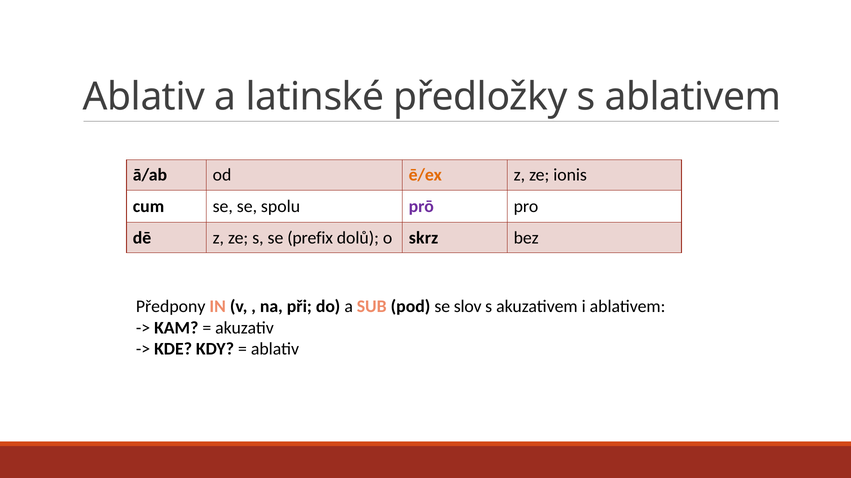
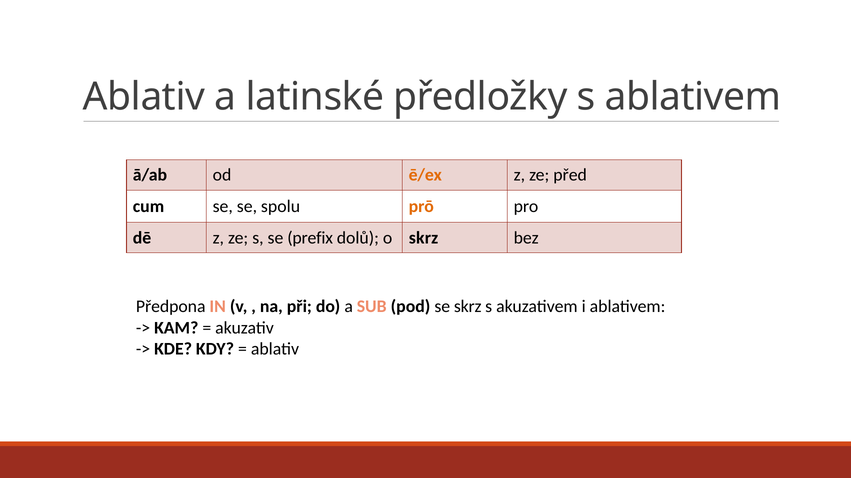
ionis: ionis -> před
prō colour: purple -> orange
Předpony: Předpony -> Předpona
se slov: slov -> skrz
